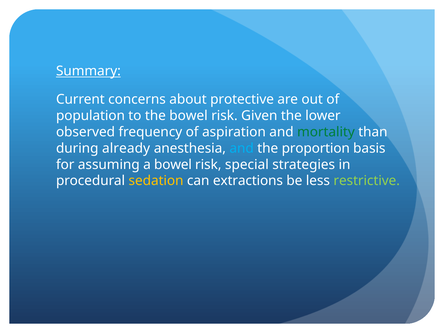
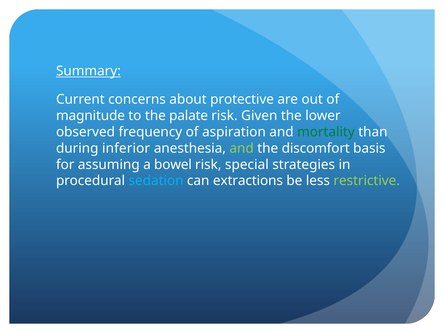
population: population -> magnitude
the bowel: bowel -> palate
already: already -> inferior
and at (242, 148) colour: light blue -> light green
proportion: proportion -> discomfort
sedation colour: yellow -> light blue
